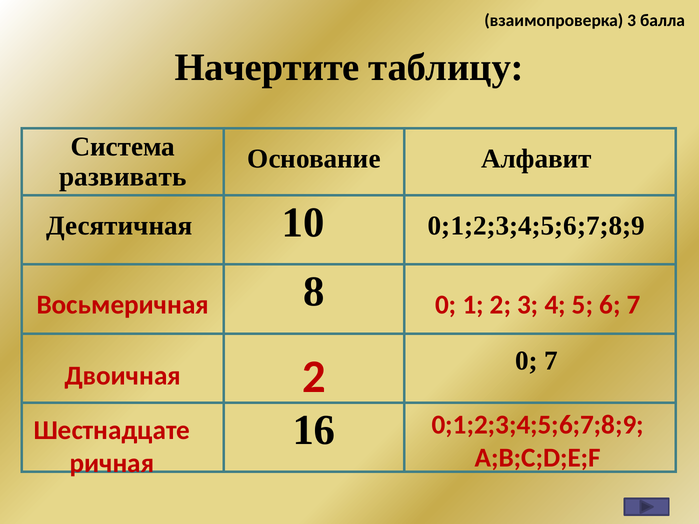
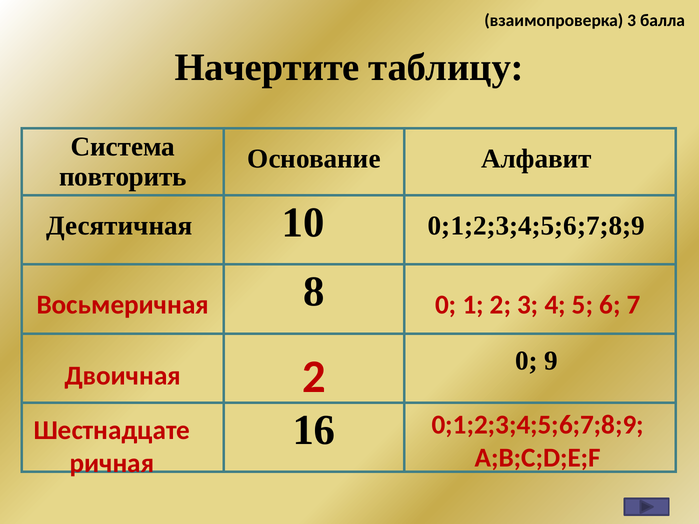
развивать: развивать -> повторить
0 7: 7 -> 9
